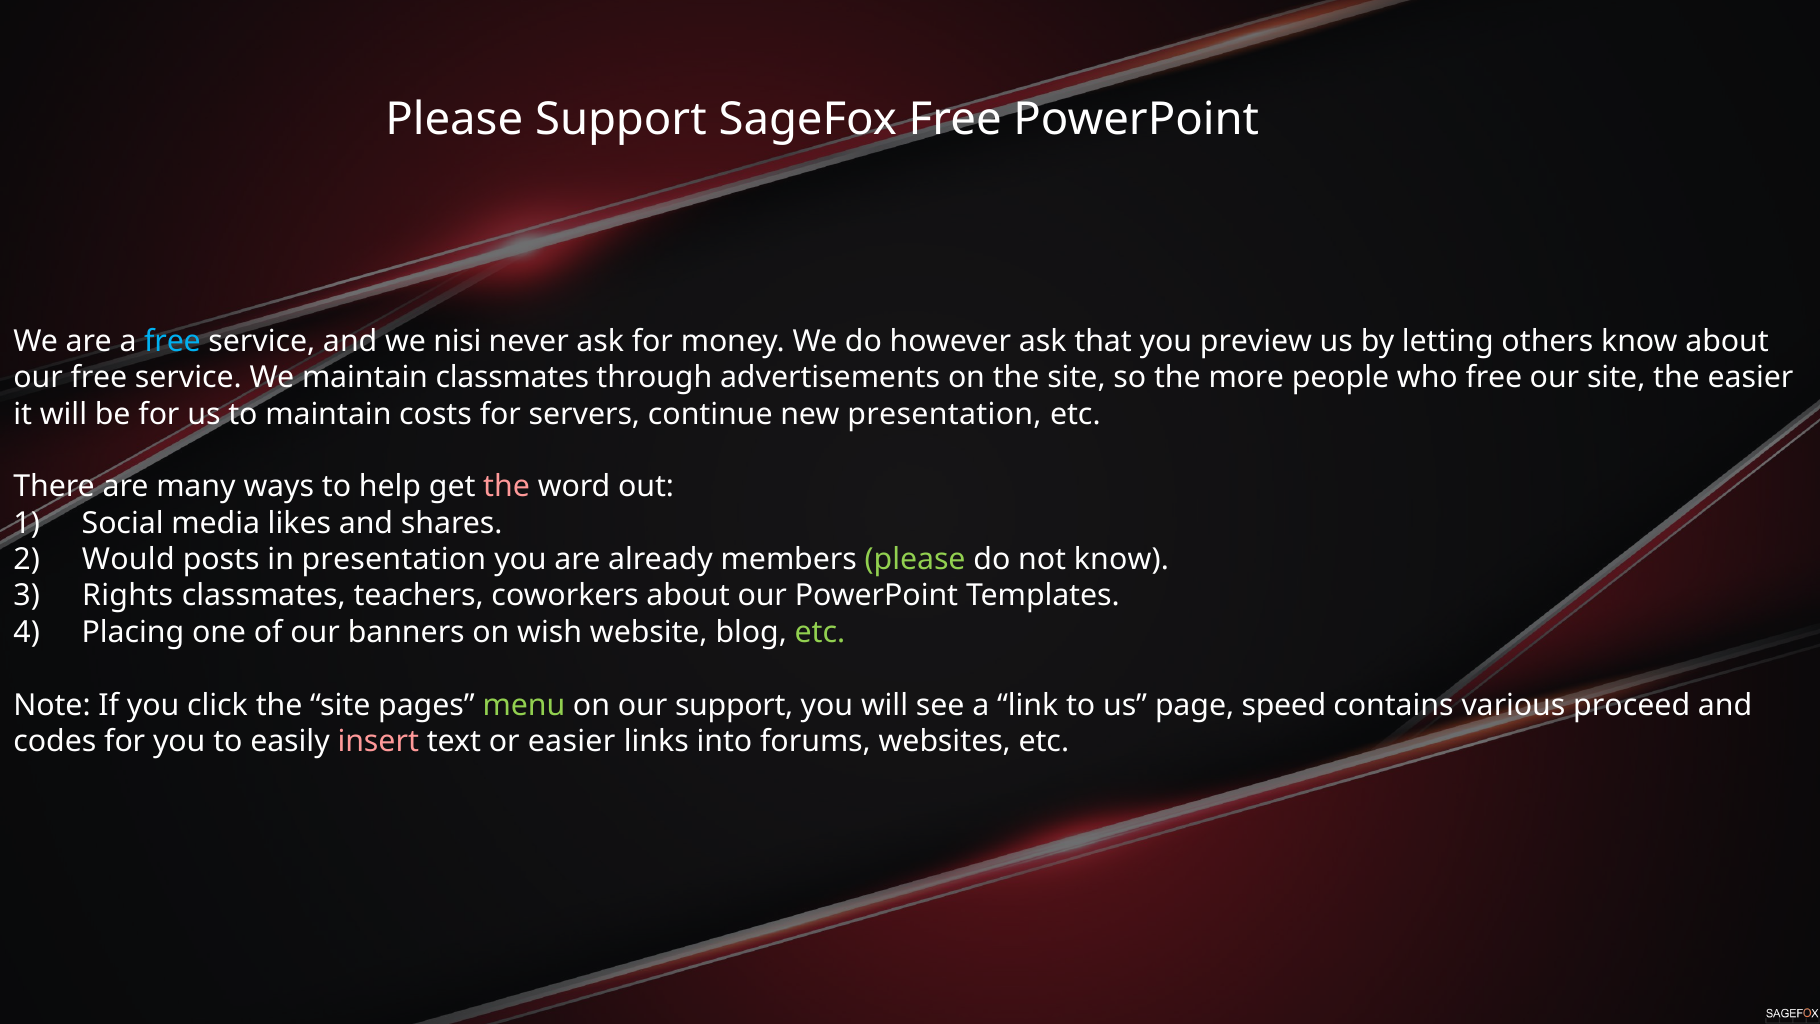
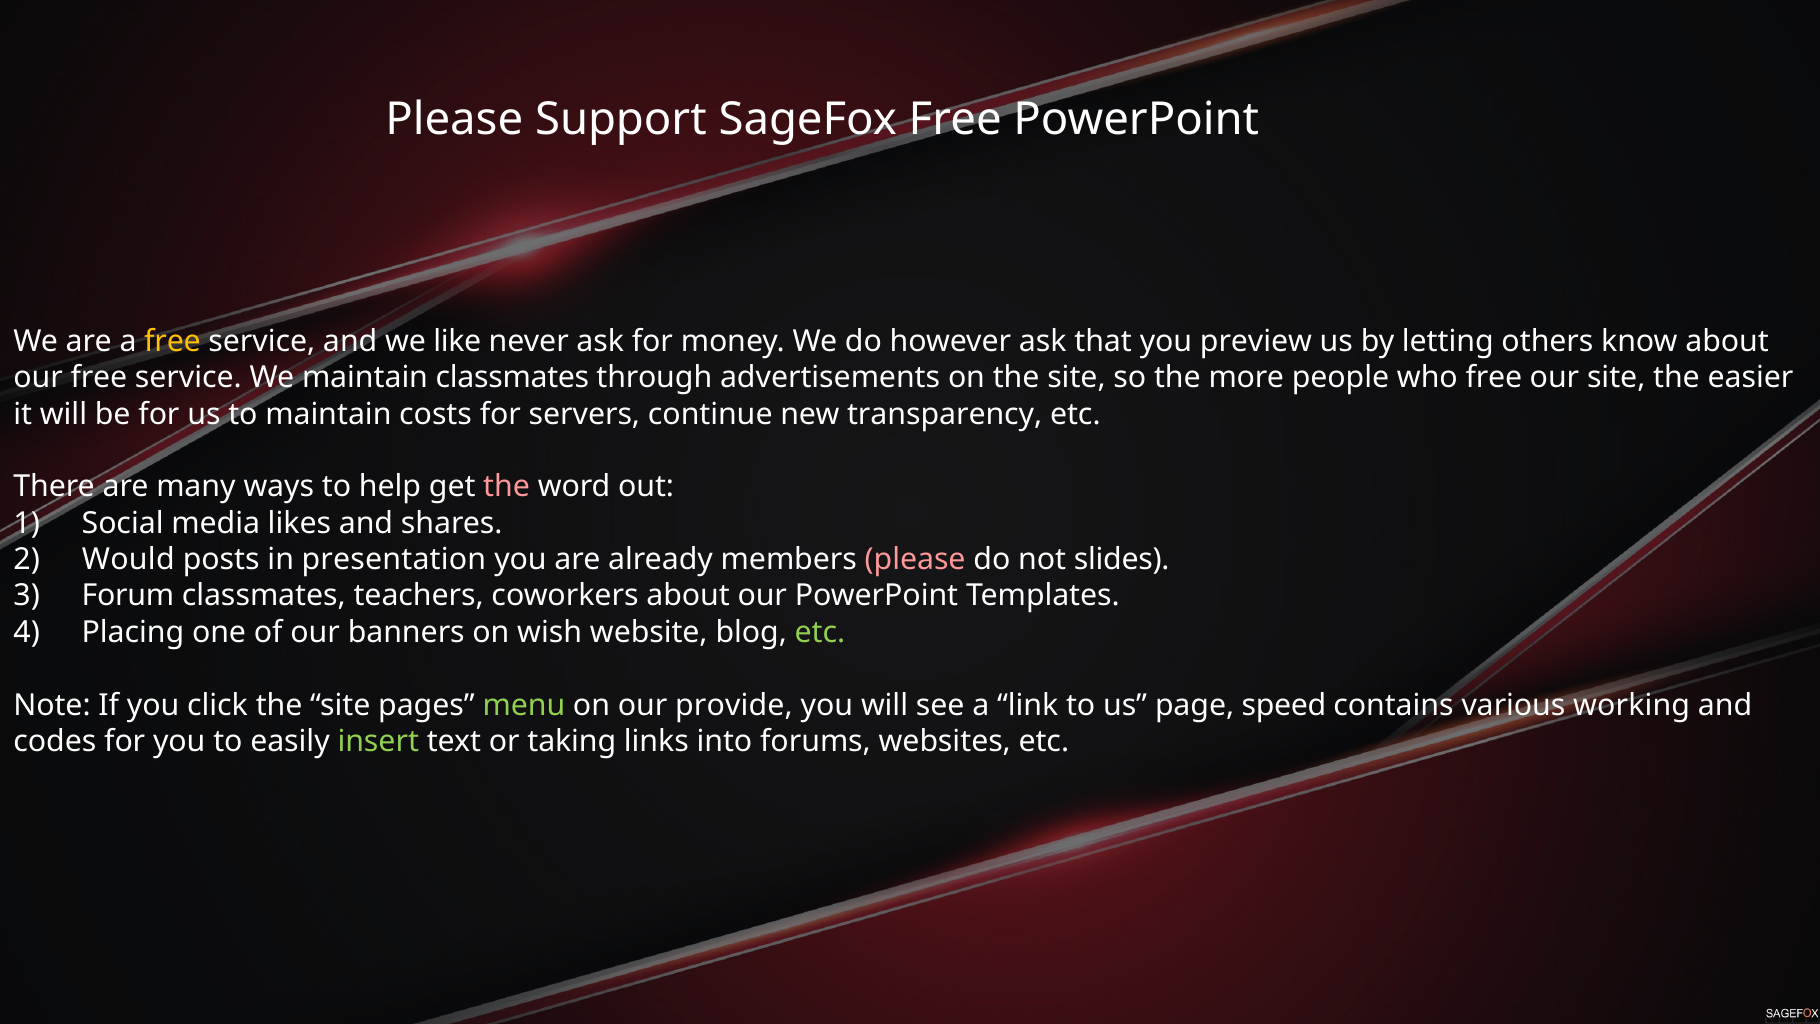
free at (173, 341) colour: light blue -> yellow
nisi: nisi -> like
new presentation: presentation -> transparency
please at (915, 559) colour: light green -> pink
not know: know -> slides
Rights: Rights -> Forum
our support: support -> provide
proceed: proceed -> working
insert colour: pink -> light green
or easier: easier -> taking
